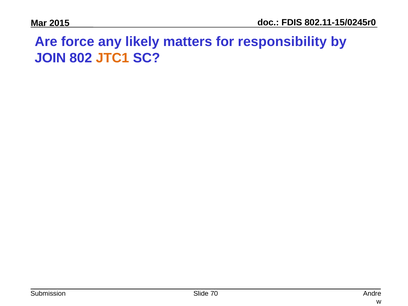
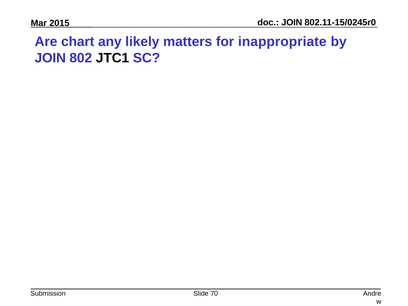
FDIS at (292, 22): FDIS -> JOIN
force: force -> chart
responsibility: responsibility -> inappropriate
JTC1 colour: orange -> black
